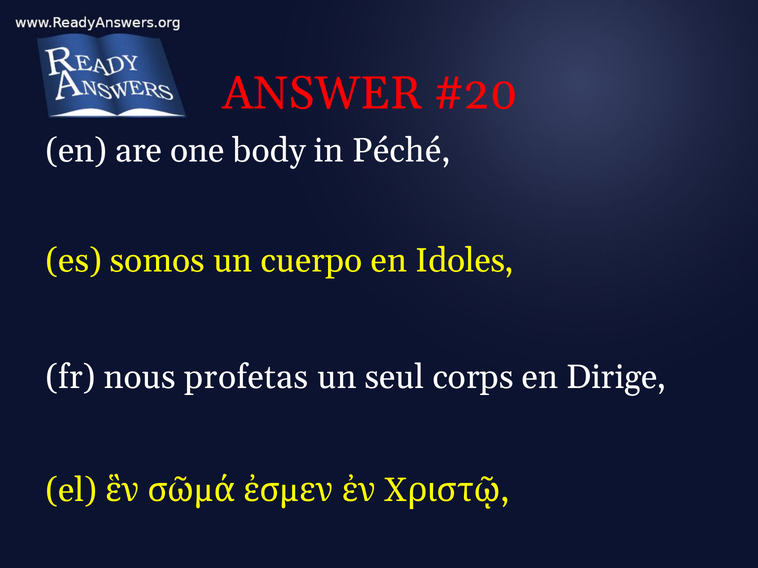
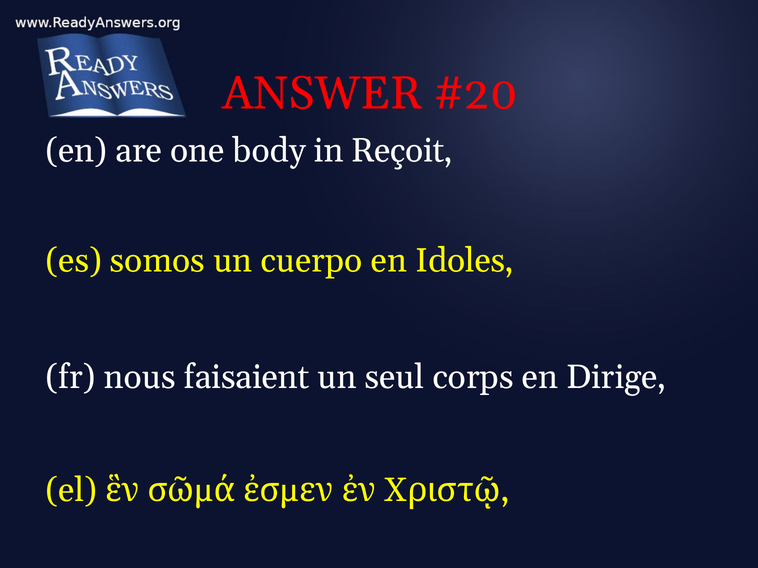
Péché: Péché -> Reçoit
profetas: profetas -> faisaient
